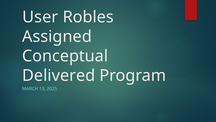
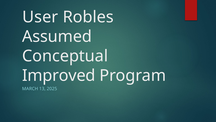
Assigned: Assigned -> Assumed
Delivered: Delivered -> Improved
